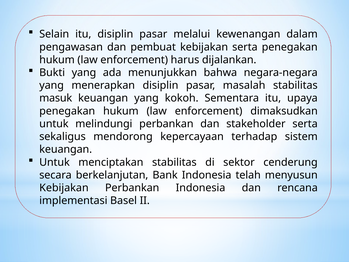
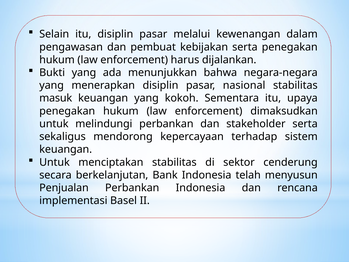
masalah: masalah -> nasional
Kebijakan at (64, 188): Kebijakan -> Penjualan
